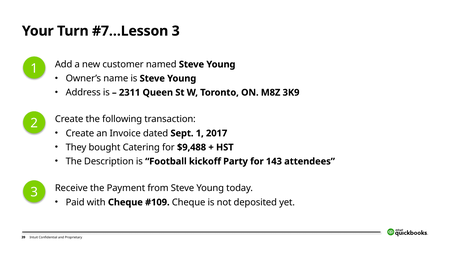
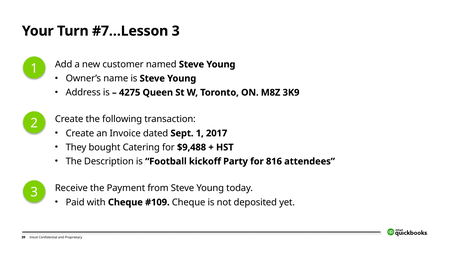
2311: 2311 -> 4275
143: 143 -> 816
